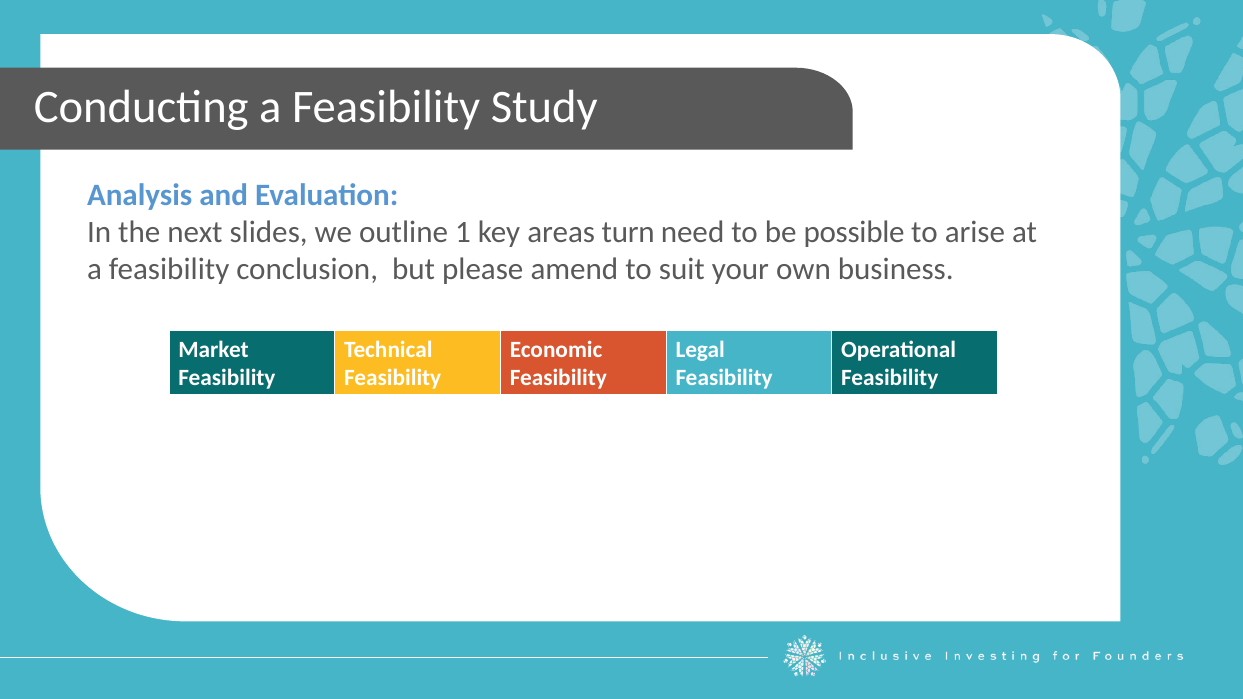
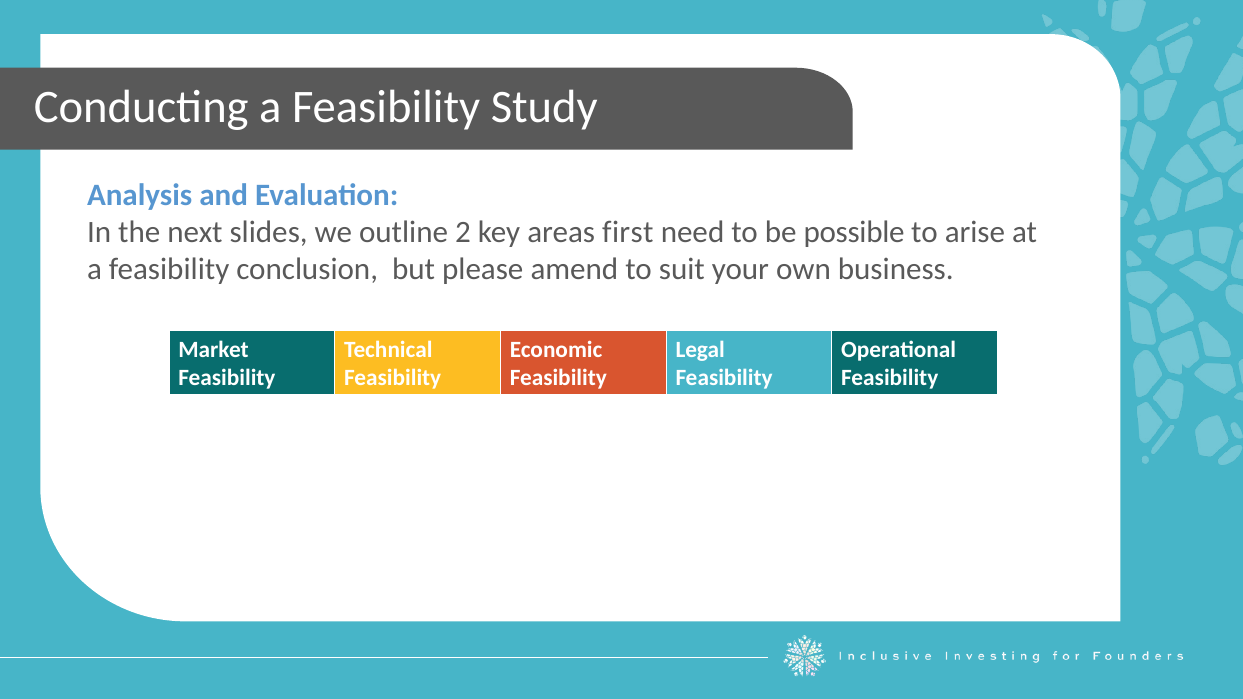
1: 1 -> 2
turn: turn -> first
